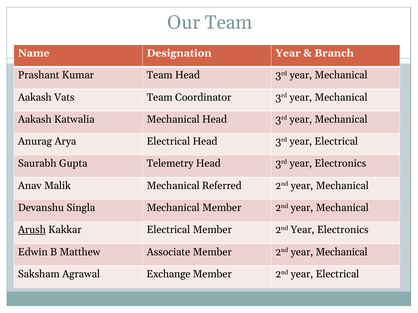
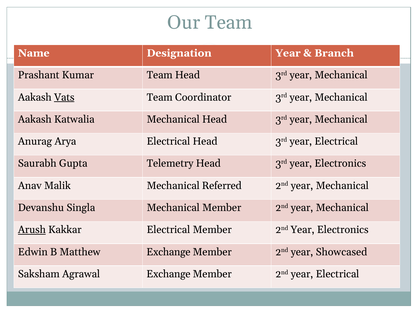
Vats underline: none -> present
Matthew Associate: Associate -> Exchange
Mechanical at (342, 252): Mechanical -> Showcased
